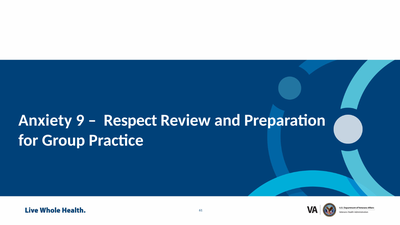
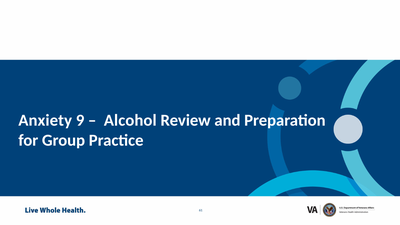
Respect: Respect -> Alcohol
